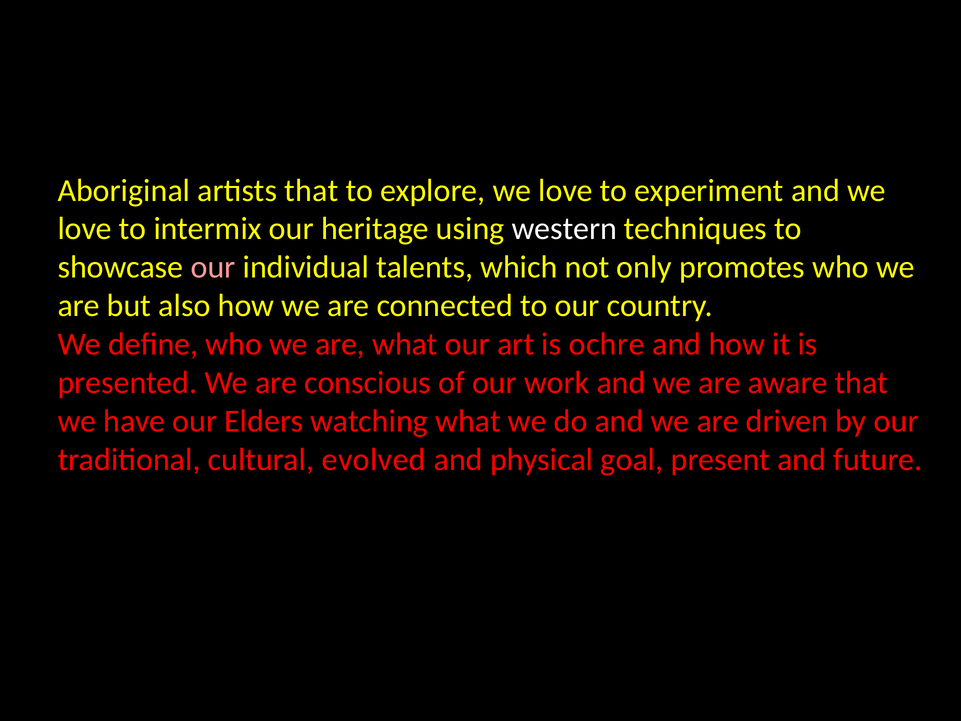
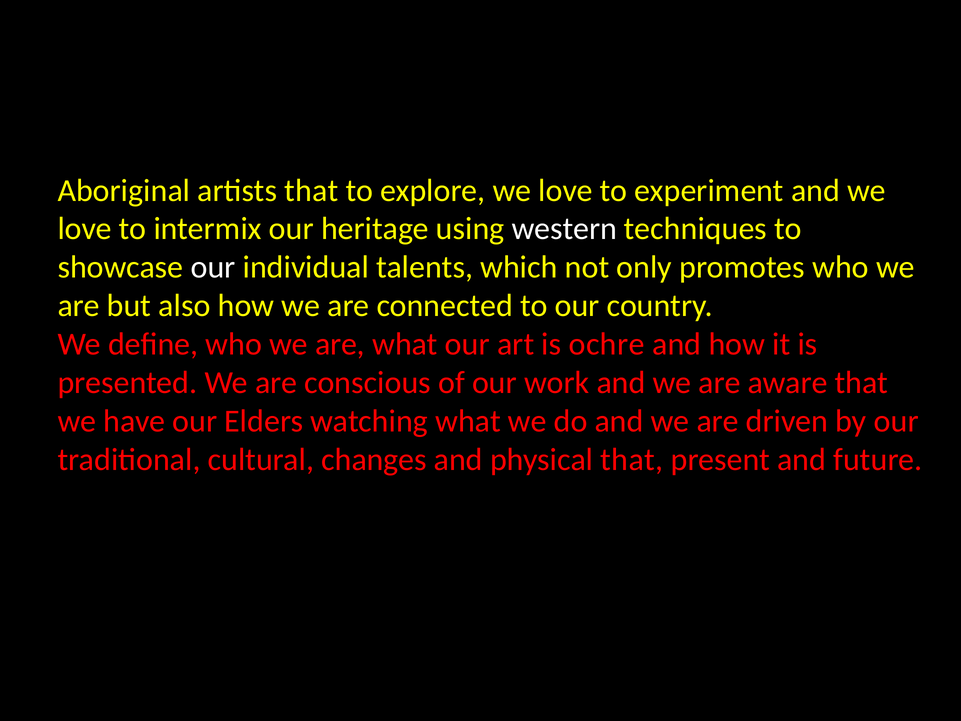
our at (213, 267) colour: pink -> white
evolved: evolved -> changes
physical goal: goal -> that
